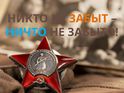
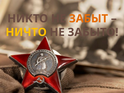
НИЧТО colour: light blue -> yellow
